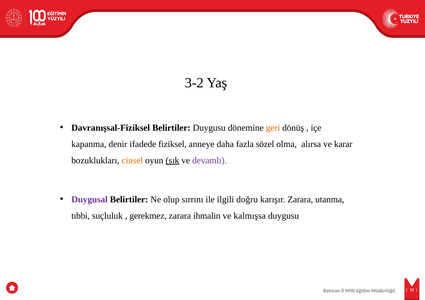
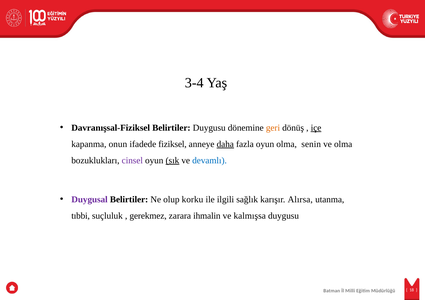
3-2: 3-2 -> 3-4
içe underline: none -> present
denir: denir -> onun
daha underline: none -> present
fazla sözel: sözel -> oyun
alırsa: alırsa -> senin
ve karar: karar -> olma
cinsel colour: orange -> purple
devamlı colour: purple -> blue
sırrını: sırrını -> korku
doğru: doğru -> sağlık
karışır Zarara: Zarara -> Alırsa
